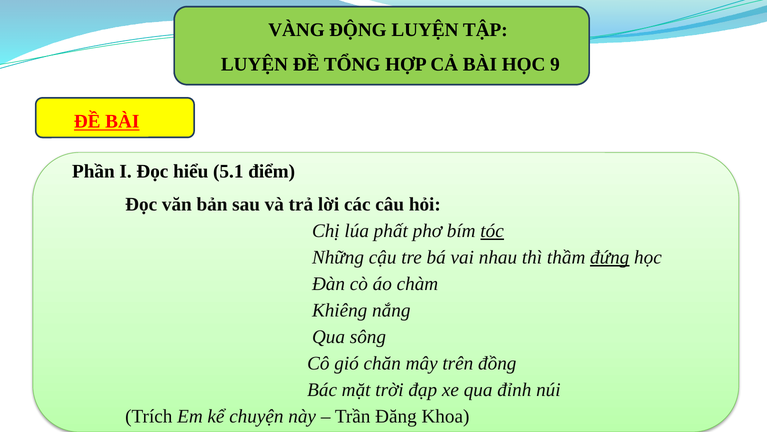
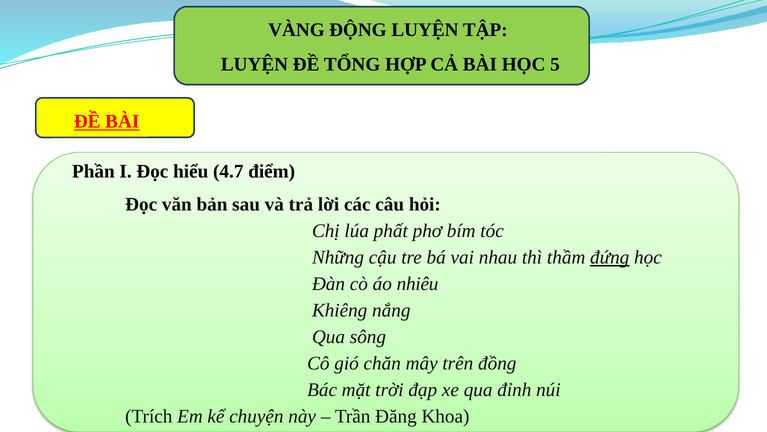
9: 9 -> 5
5.1: 5.1 -> 4.7
tóc underline: present -> none
chàm: chàm -> nhiêu
